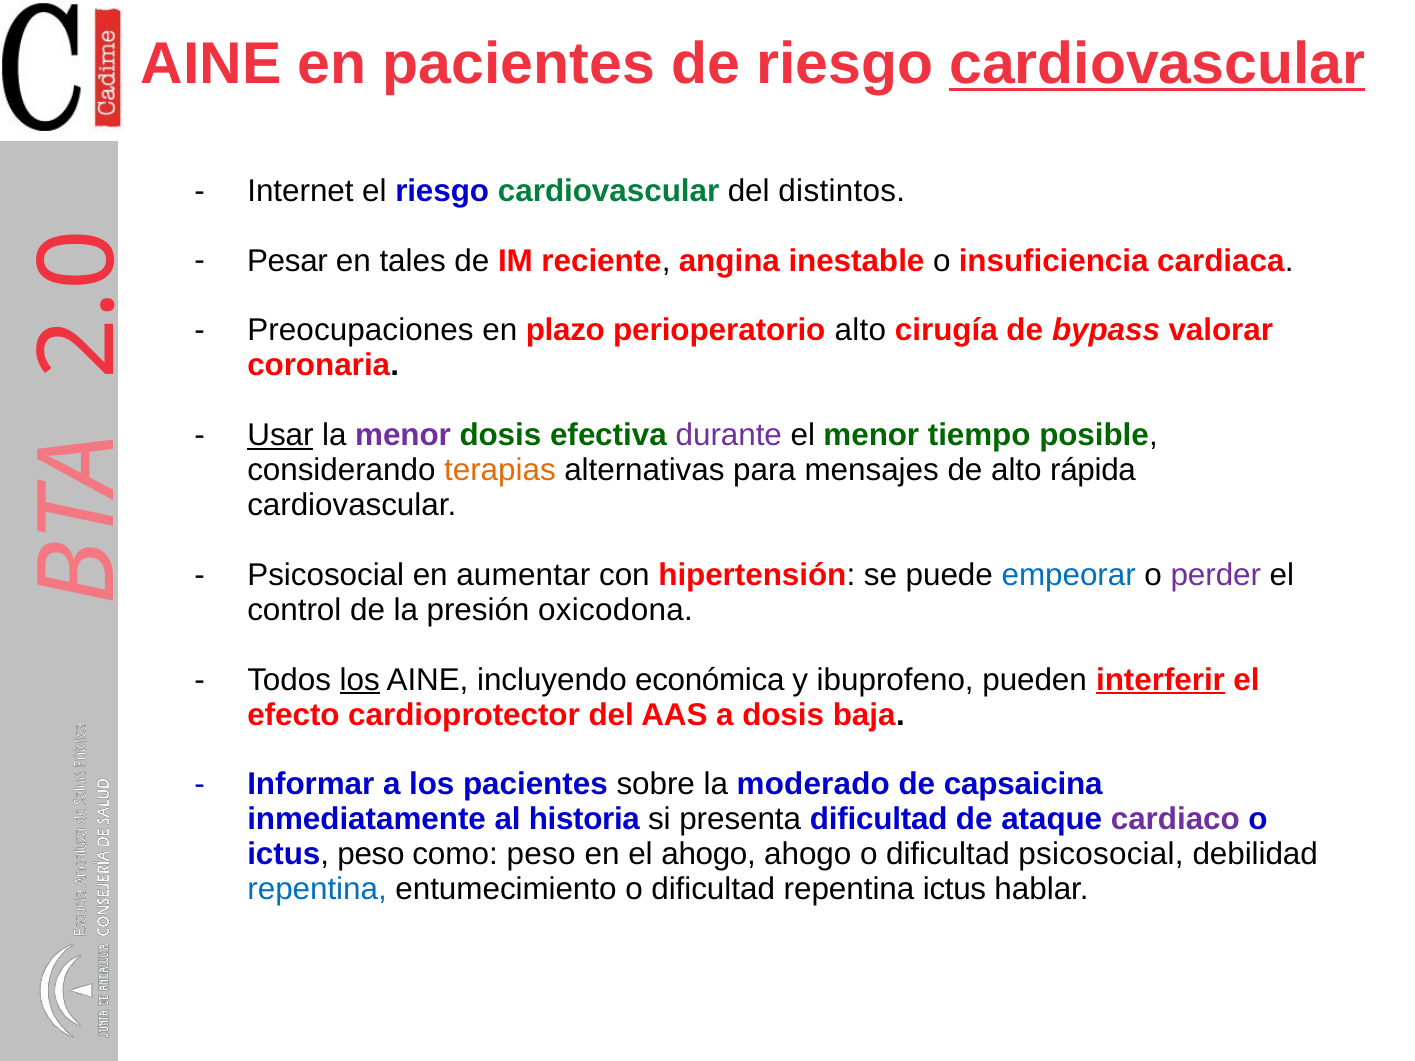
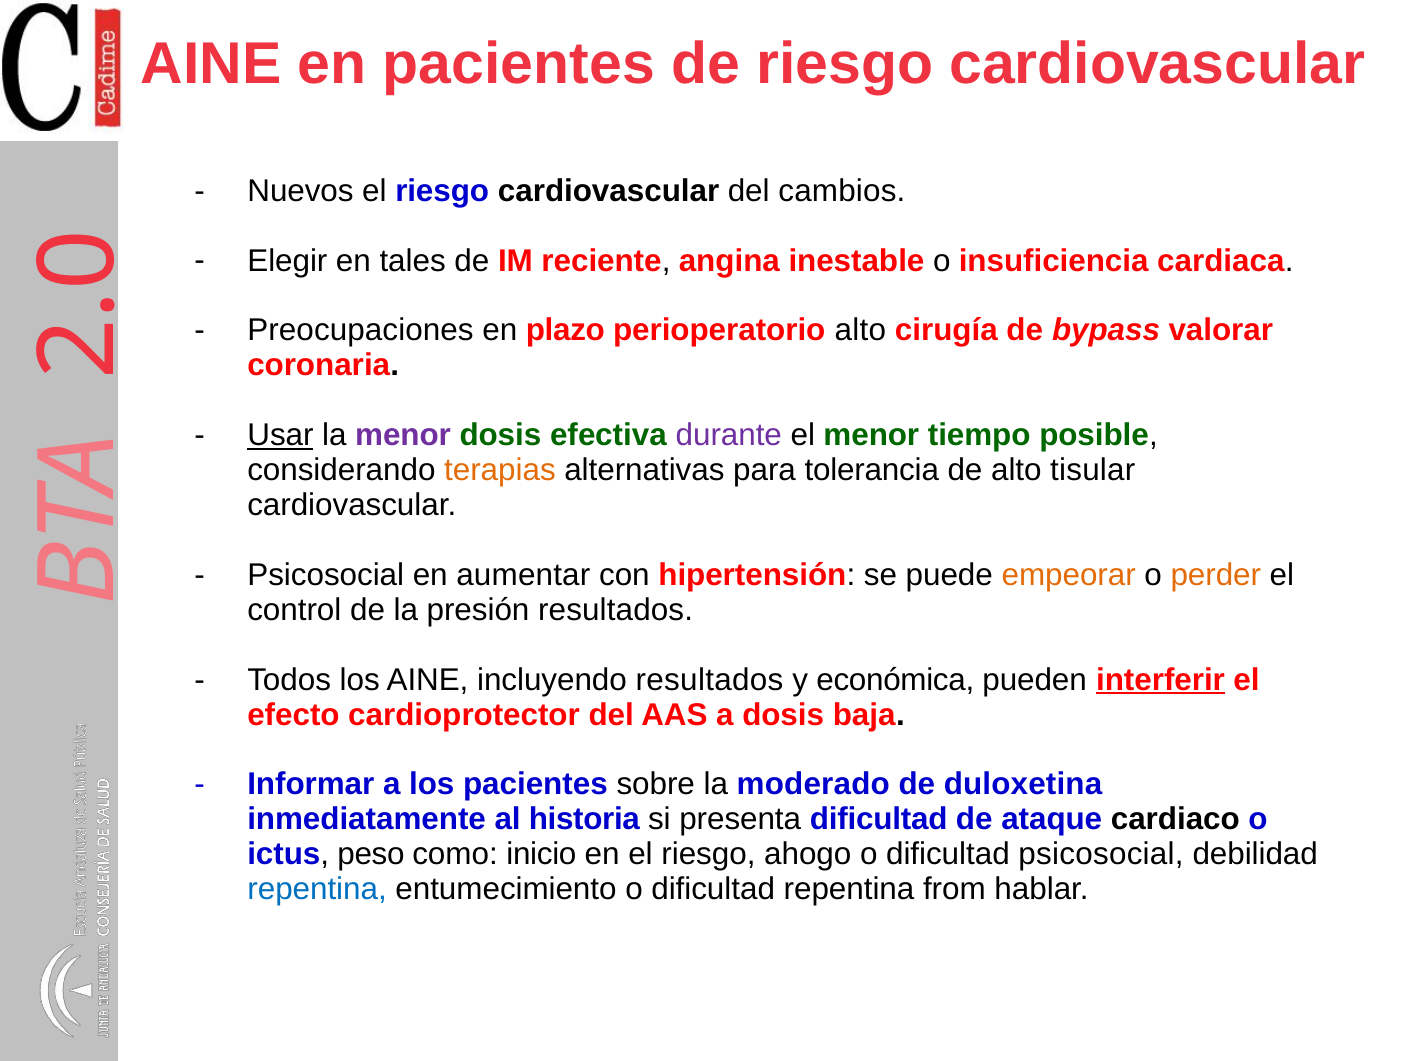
cardiovascular at (1157, 64) underline: present -> none
Internet: Internet -> Nuevos
cardiovascular at (609, 191) colour: green -> black
distintos: distintos -> cambios
Pesar: Pesar -> Elegir
mensajes: mensajes -> tolerancia
rápida: rápida -> tisular
empeorar colour: blue -> orange
perder colour: purple -> orange
presión oxicodona: oxicodona -> resultados
los at (360, 680) underline: present -> none
incluyendo económica: económica -> resultados
ibuprofeno: ibuprofeno -> económica
capsaicina: capsaicina -> duloxetina
cardiaco colour: purple -> black
como peso: peso -> inicio
en el ahogo: ahogo -> riesgo
repentina ictus: ictus -> from
